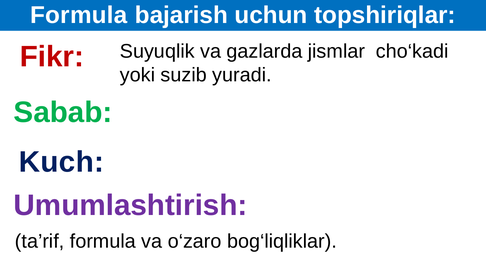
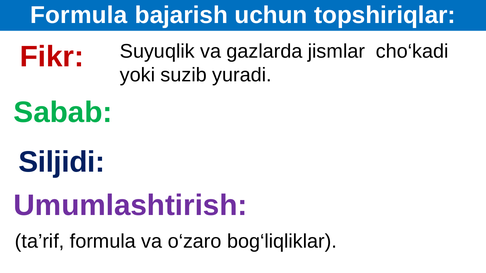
Kuch: Kuch -> Siljidi
